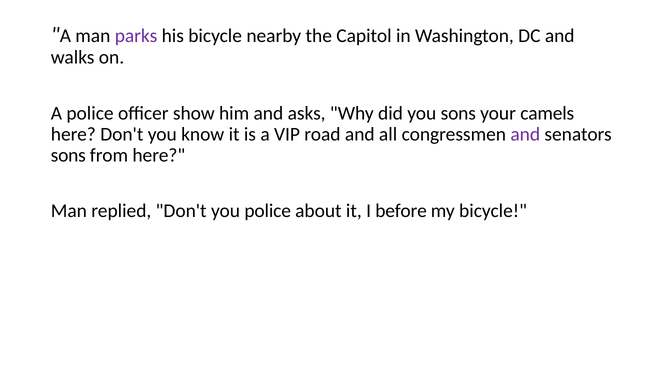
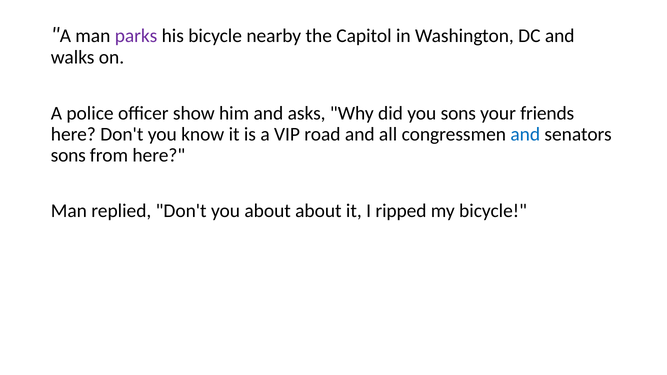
camels: camels -> friends
and at (525, 134) colour: purple -> blue
you police: police -> about
before: before -> ripped
